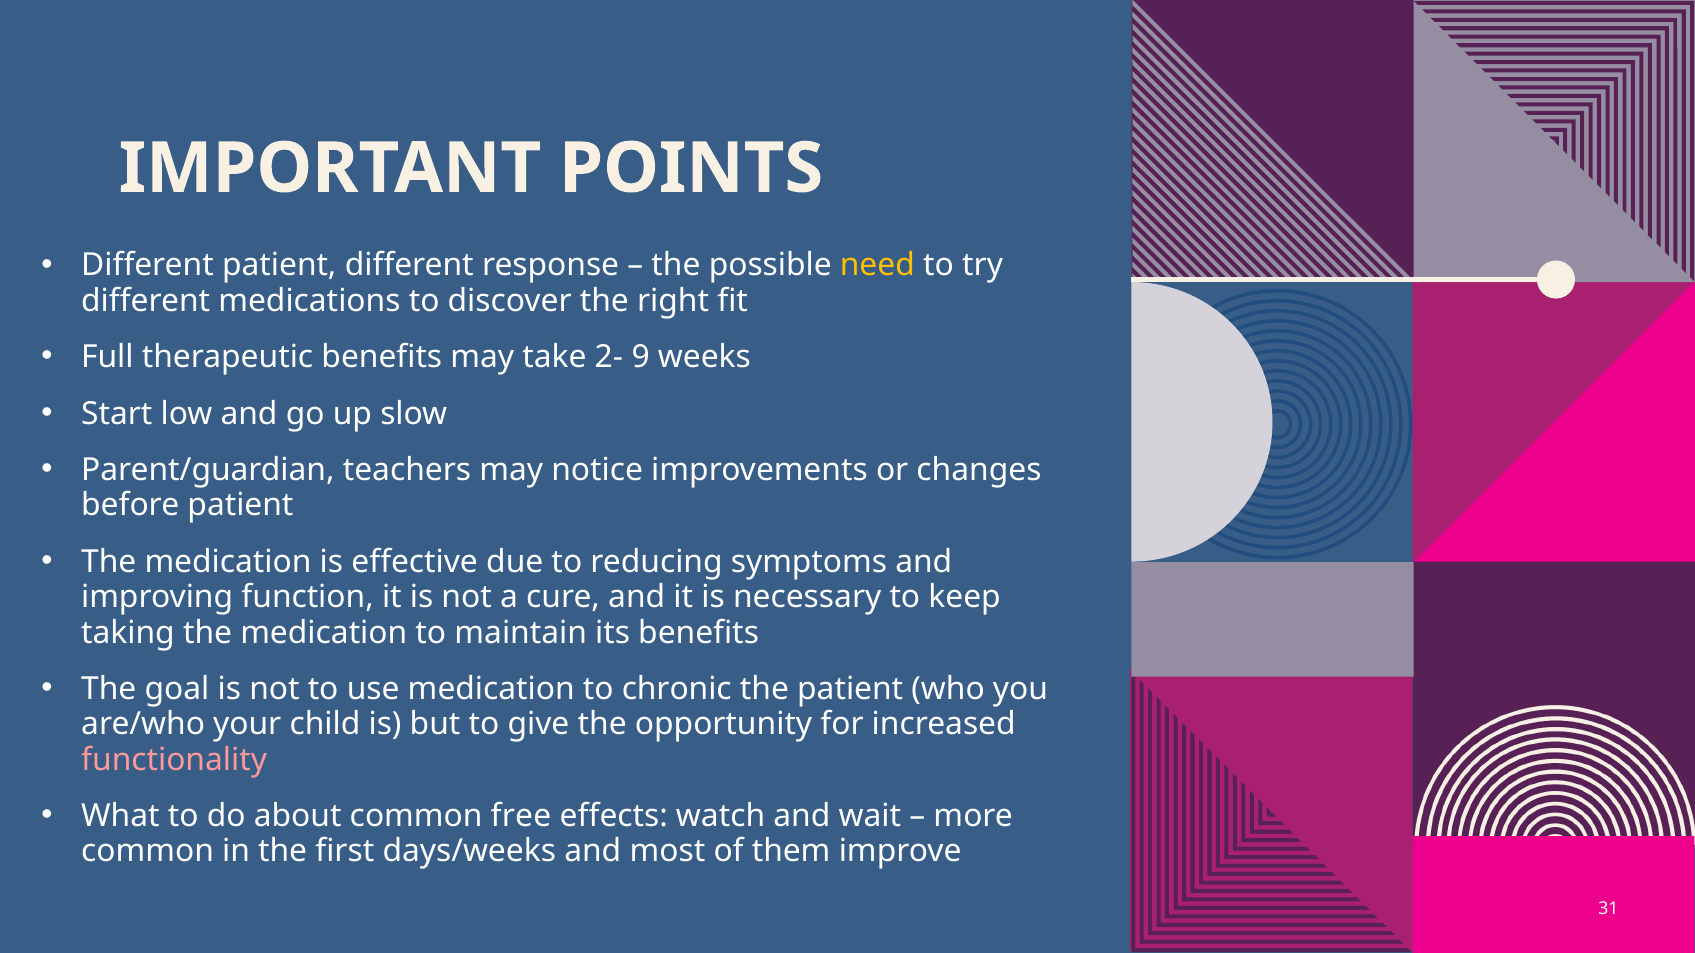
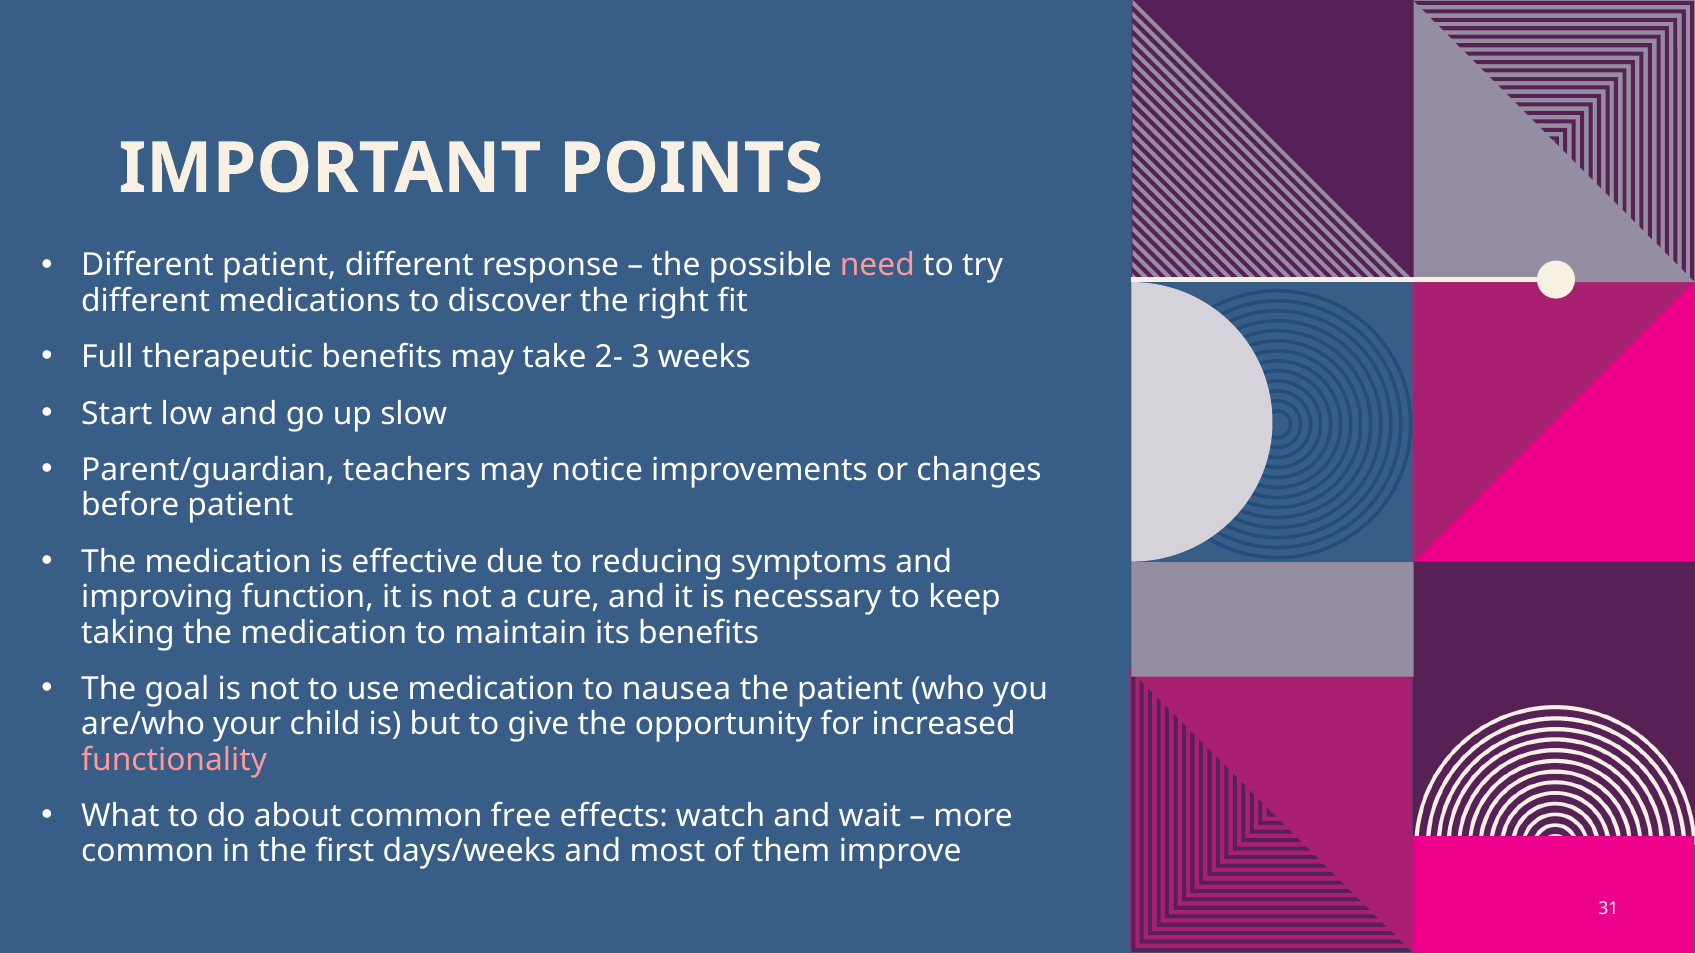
need colour: yellow -> pink
9: 9 -> 3
chronic: chronic -> nausea
